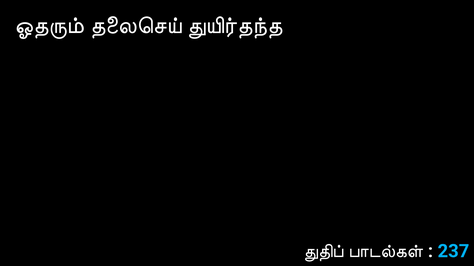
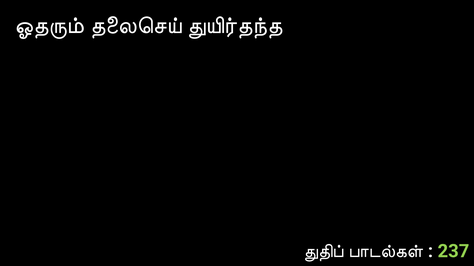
237 colour: light blue -> light green
